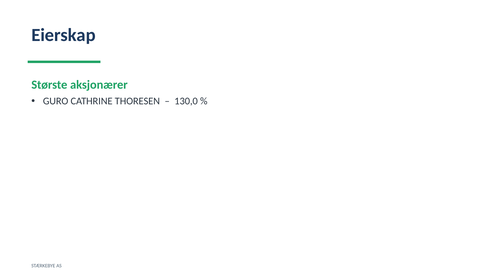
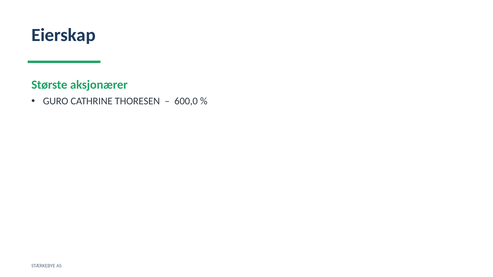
130,0: 130,0 -> 600,0
